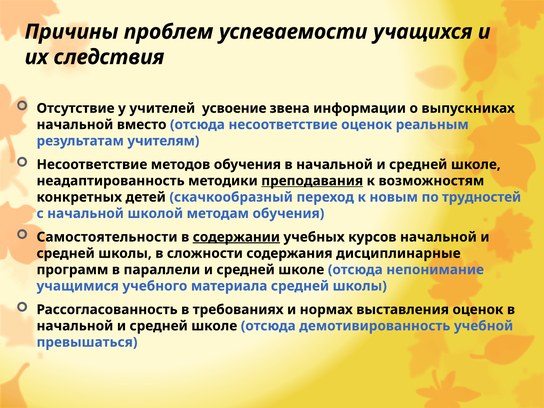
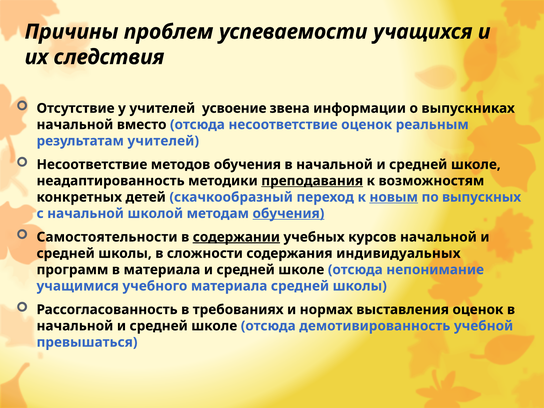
результатам учителям: учителям -> учителей
новым underline: none -> present
трудностей: трудностей -> выпускных
обучения at (288, 213) underline: none -> present
дисциплинарные: дисциплинарные -> индивидуальных
в параллели: параллели -> материала
